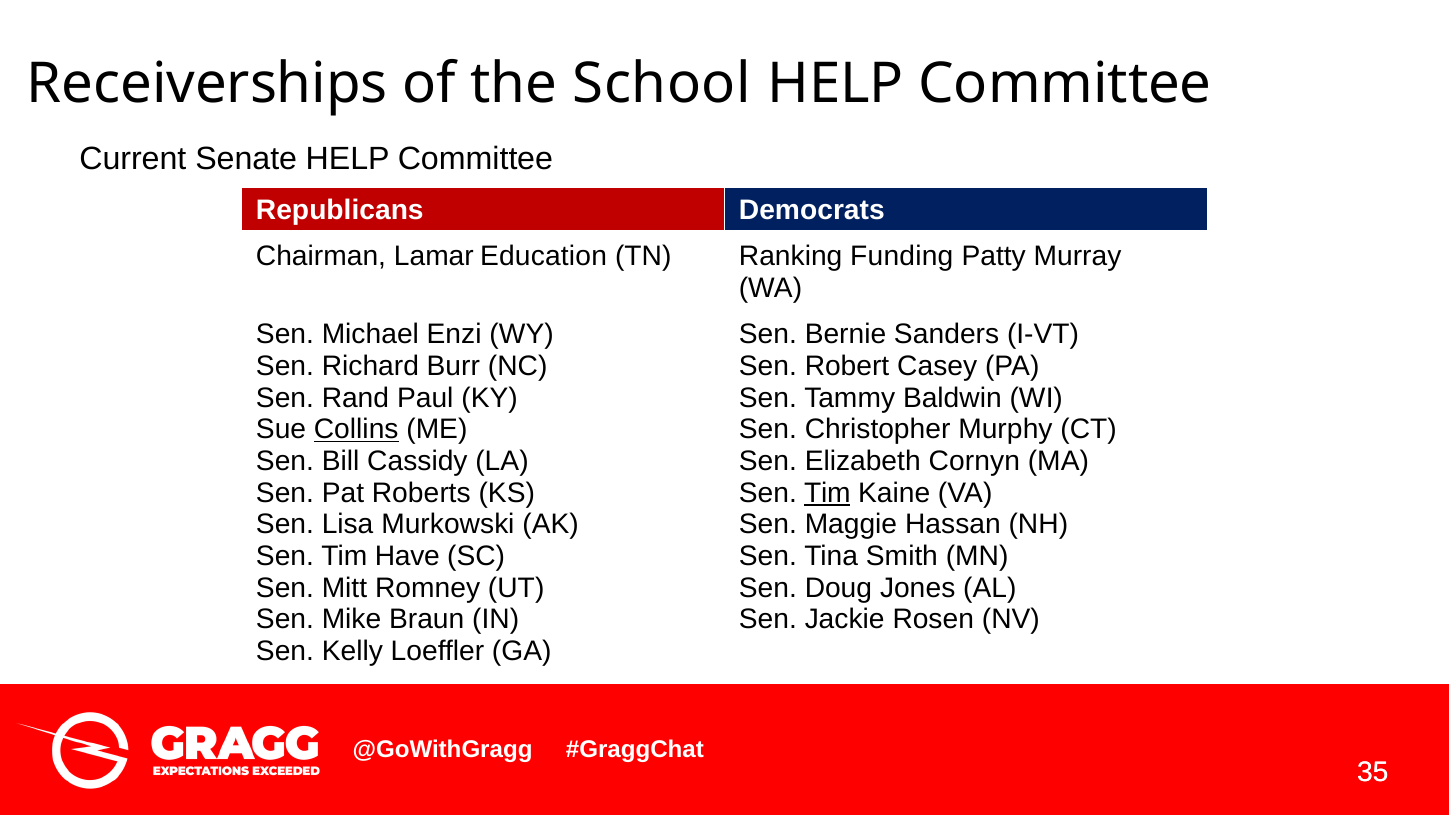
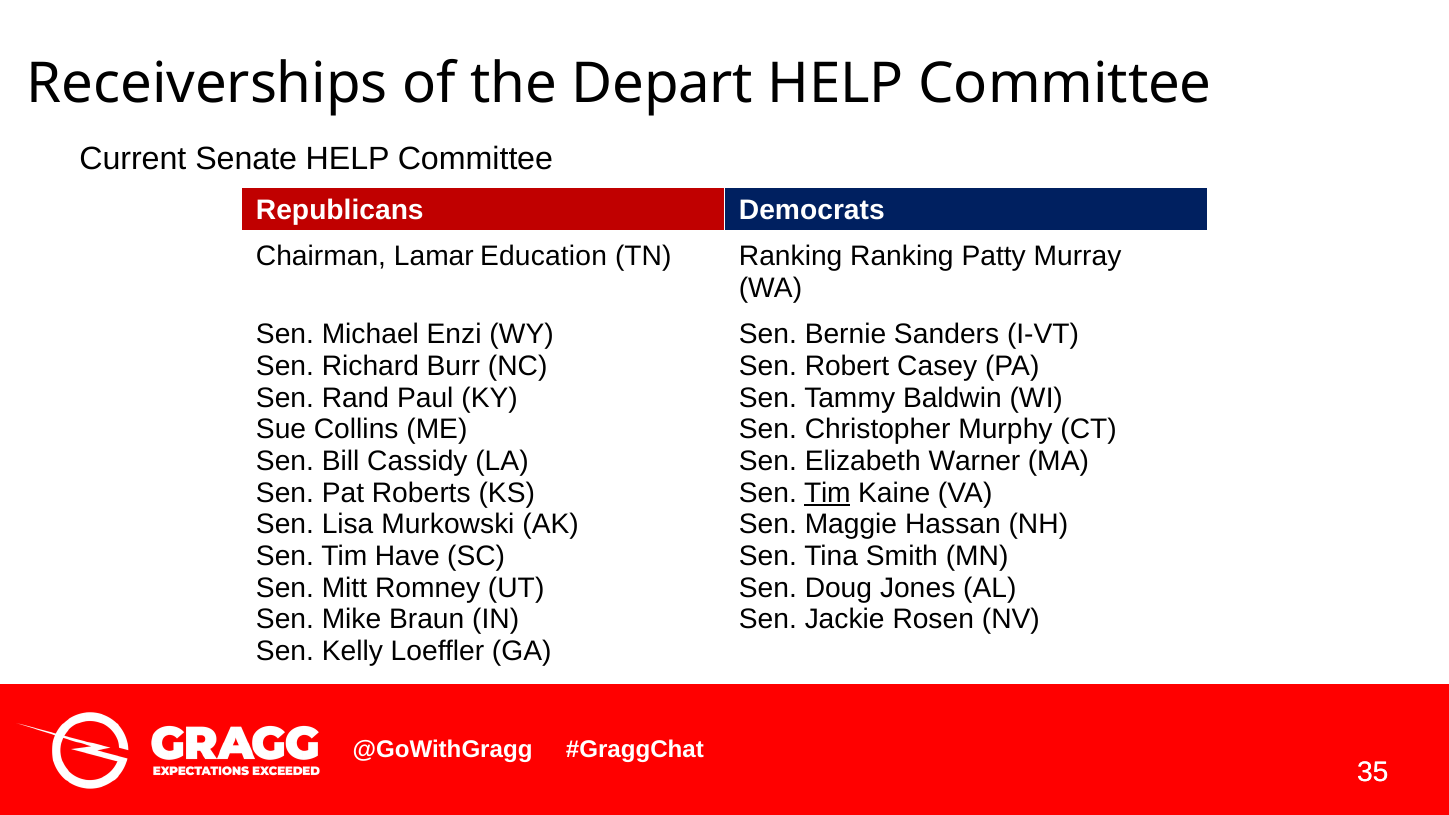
School: School -> Depart
Ranking Funding: Funding -> Ranking
Collins underline: present -> none
Cornyn: Cornyn -> Warner
